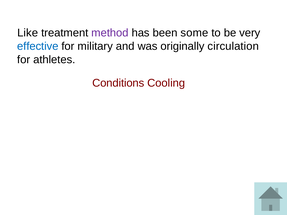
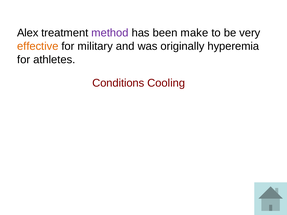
Like: Like -> Alex
some: some -> make
effective colour: blue -> orange
circulation: circulation -> hyperemia
